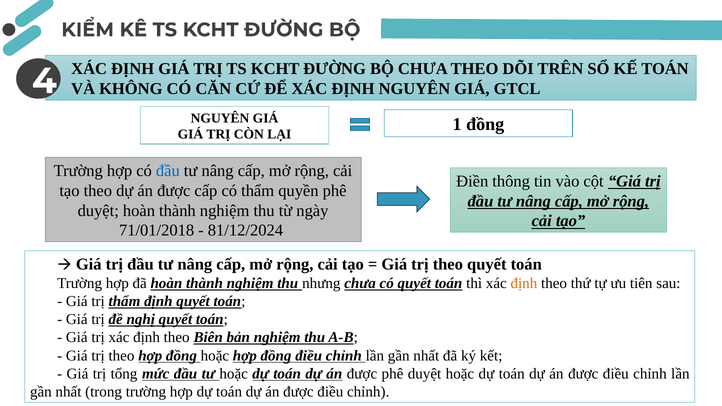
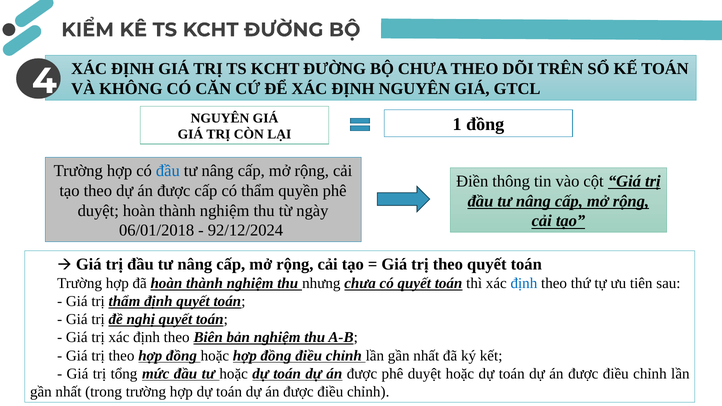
71/01/2018: 71/01/2018 -> 06/01/2018
81/12/2024: 81/12/2024 -> 92/12/2024
định at (524, 283) colour: orange -> blue
